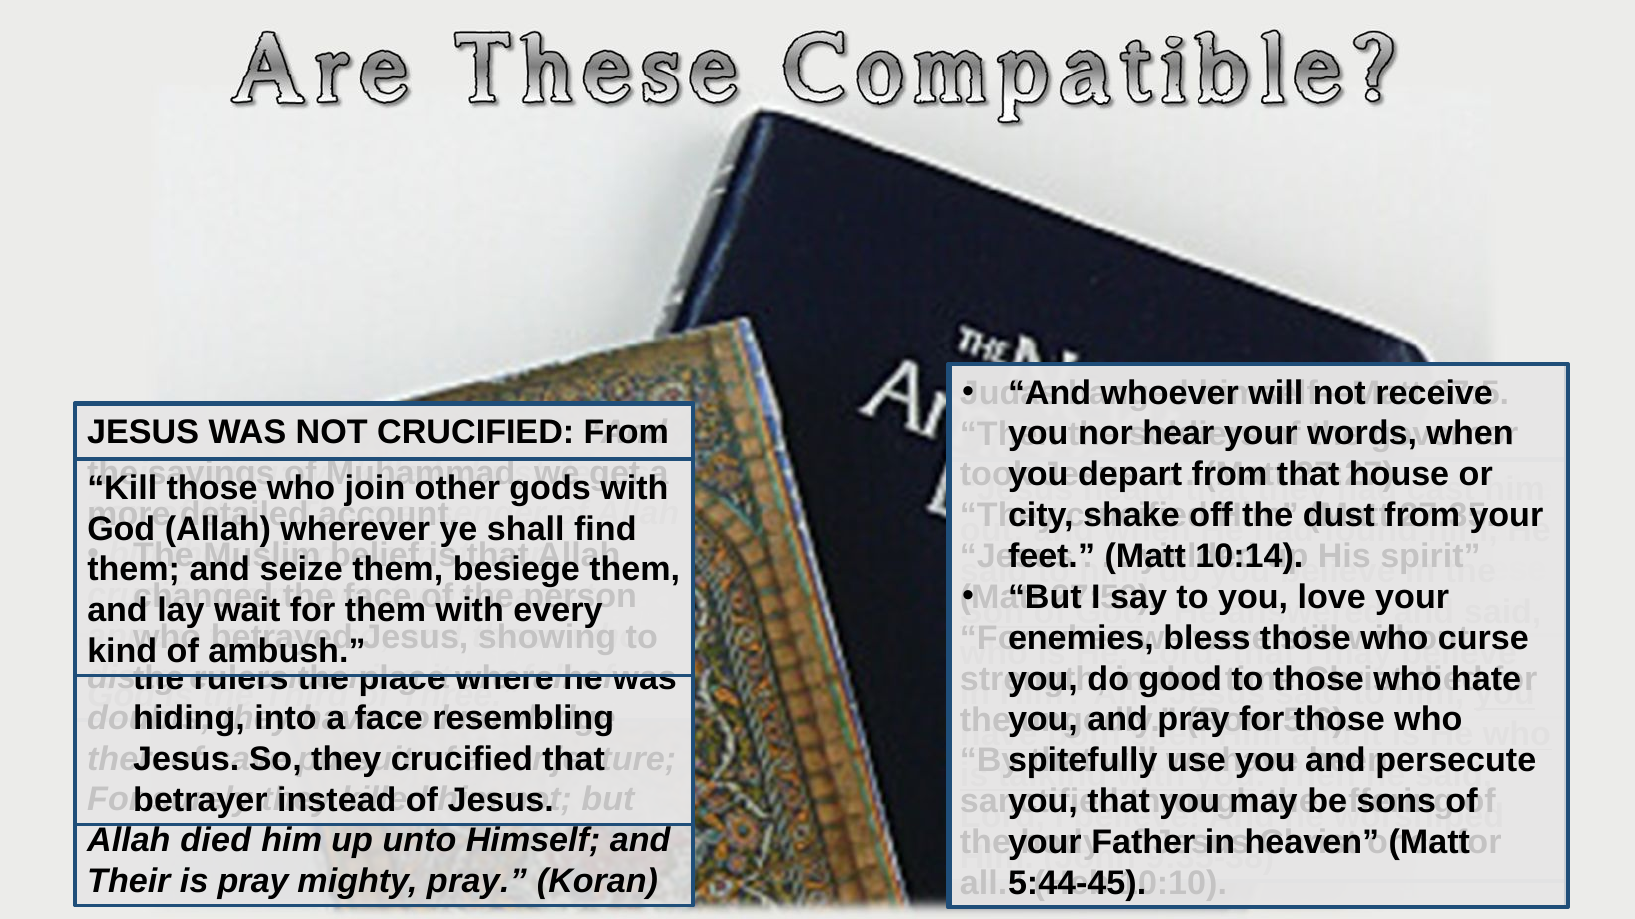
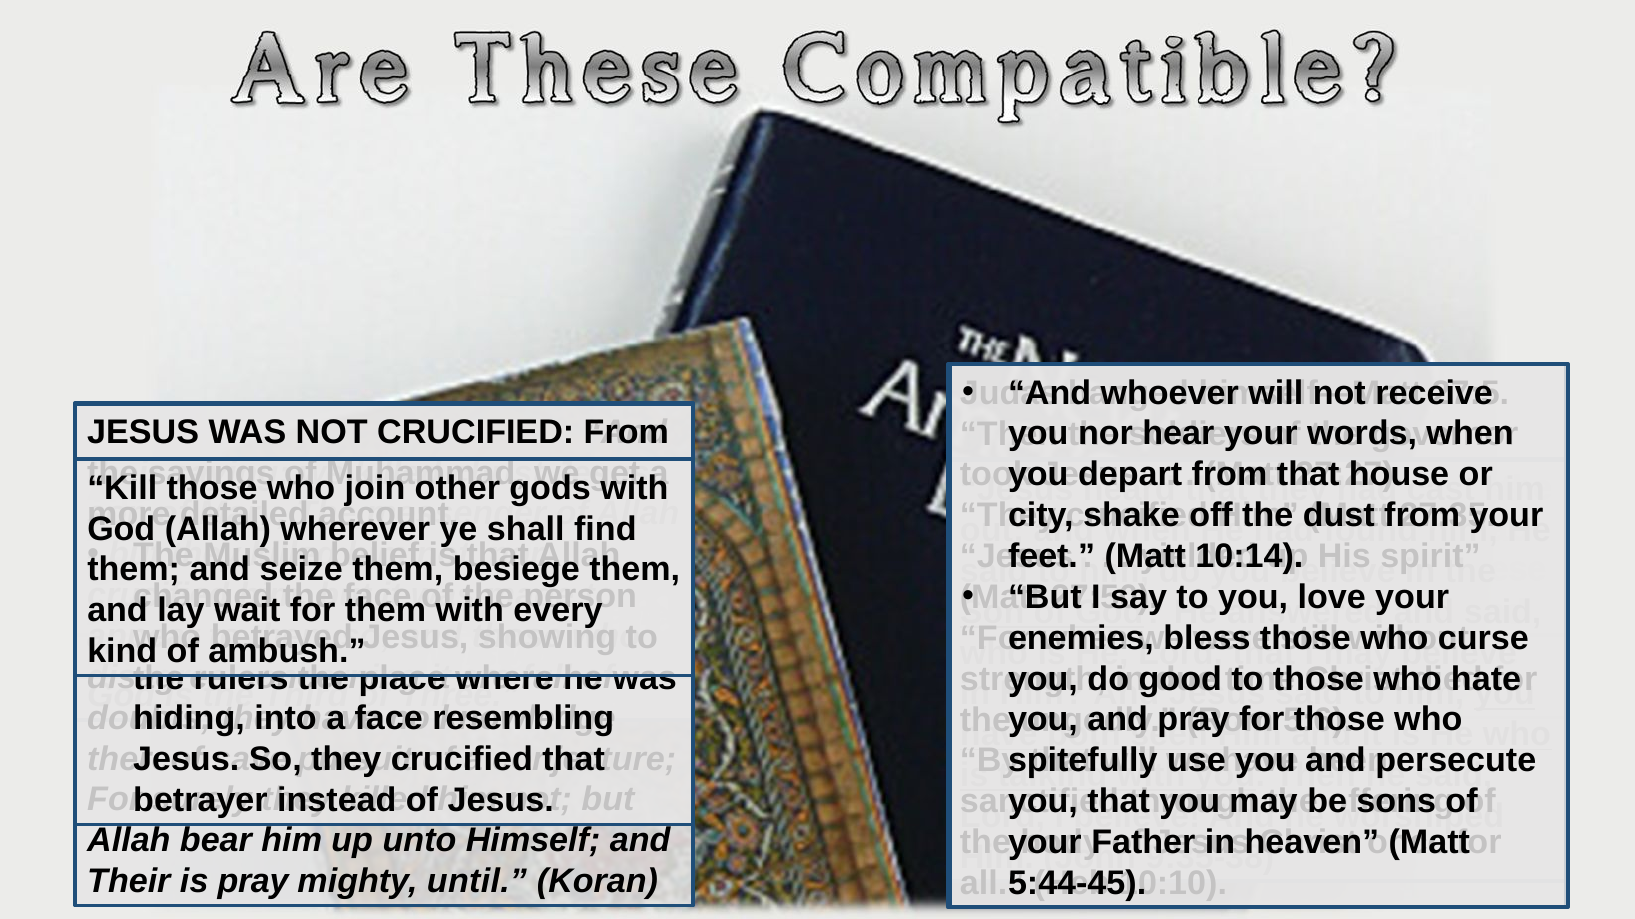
Allah died: died -> bear
mighty pray: pray -> until
